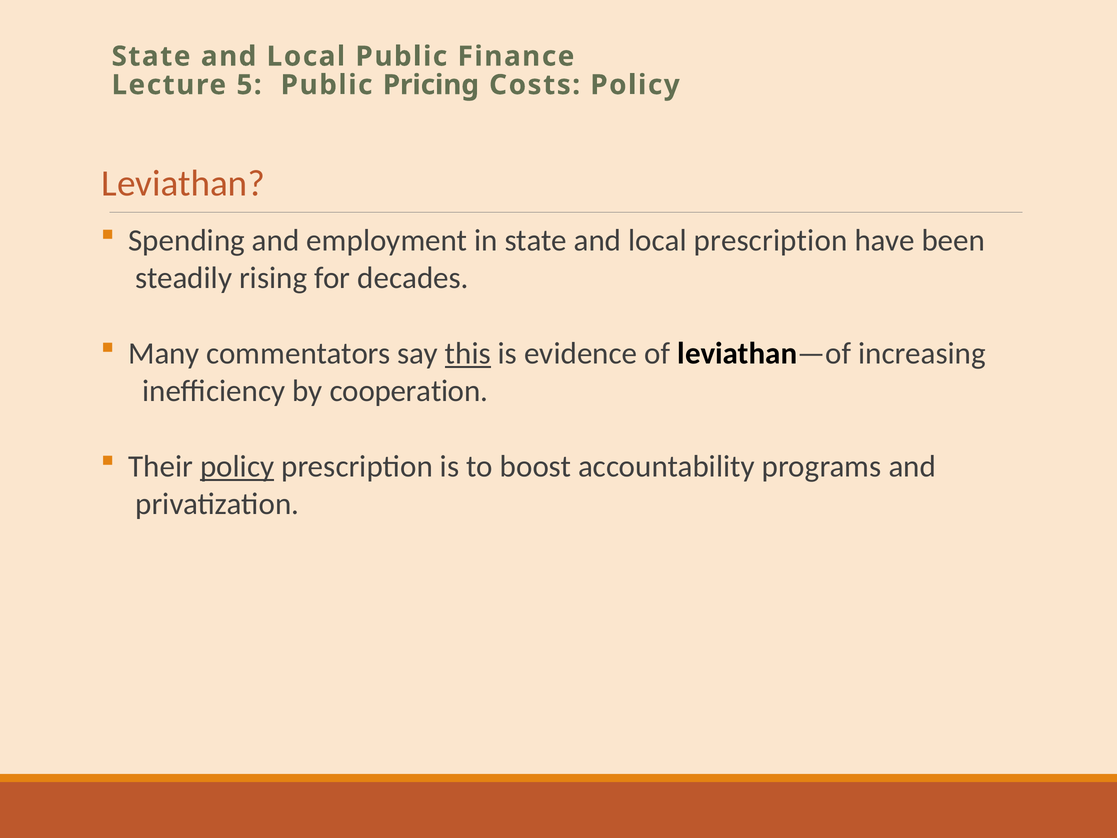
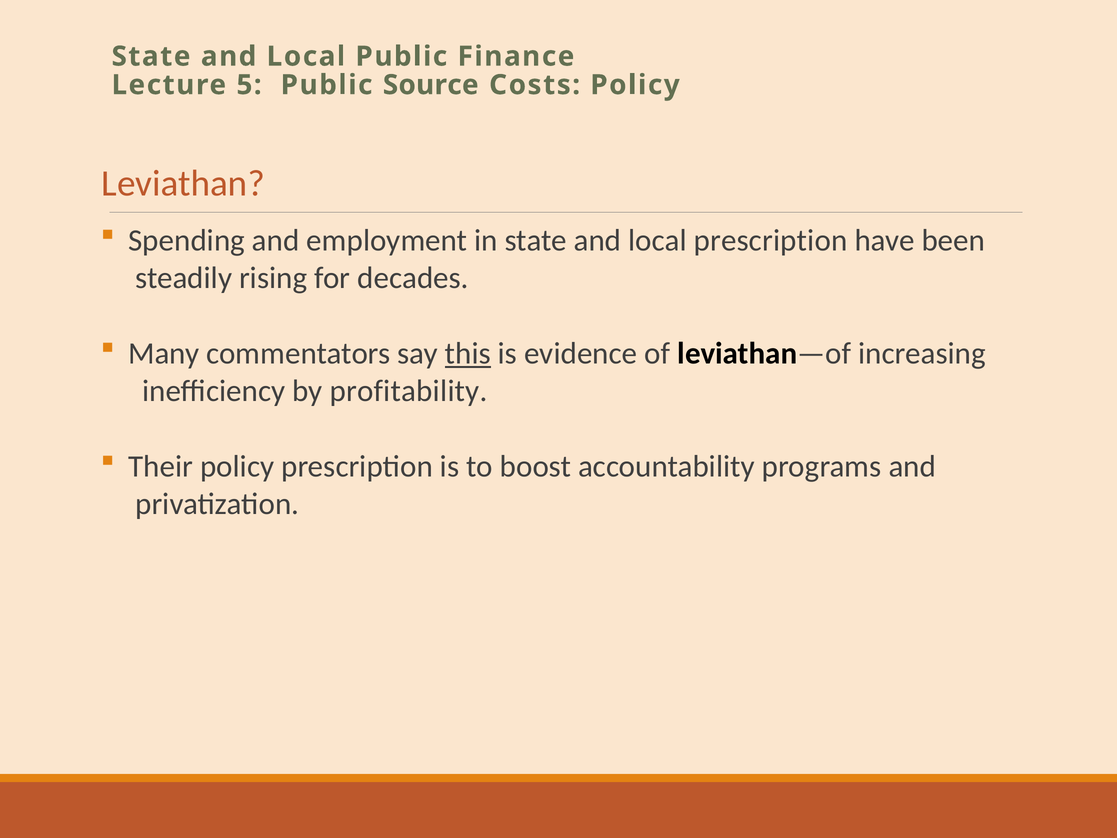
Pricing: Pricing -> Source
cooperation: cooperation -> profitability
policy at (237, 466) underline: present -> none
